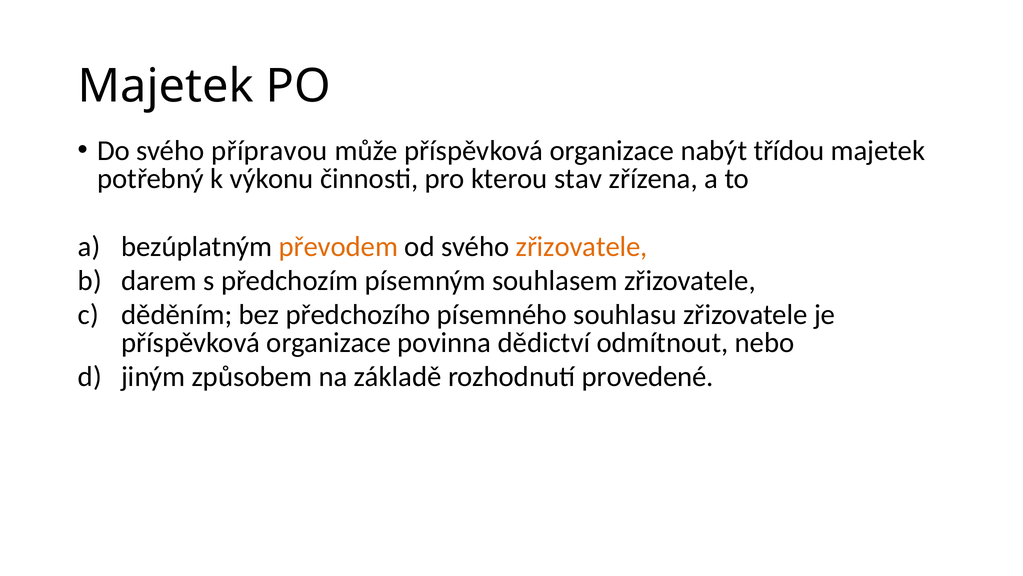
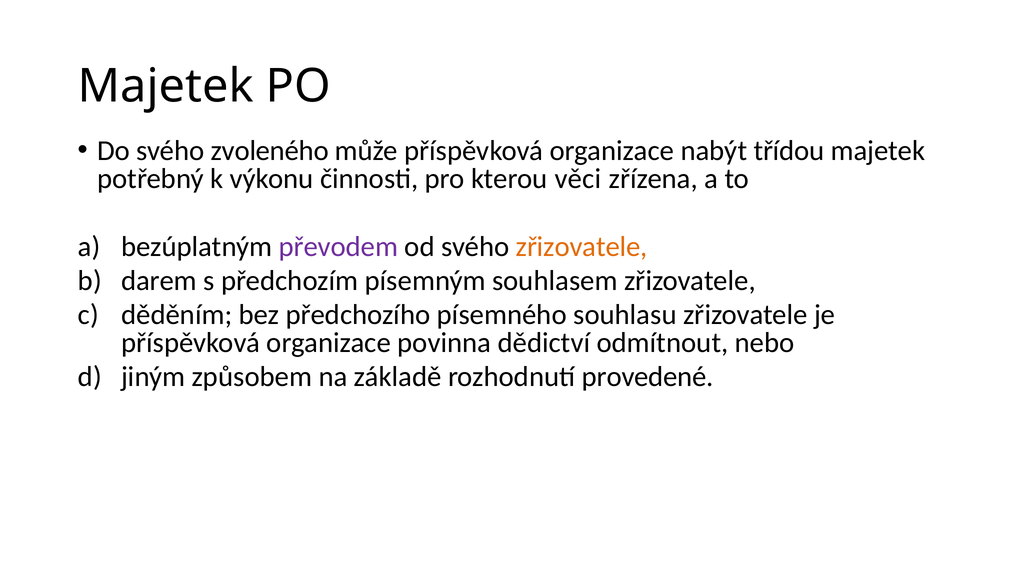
přípravou: přípravou -> zvoleného
stav: stav -> věci
převodem colour: orange -> purple
